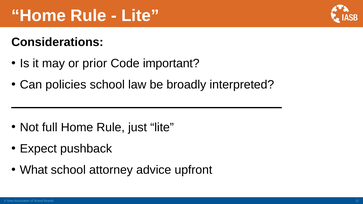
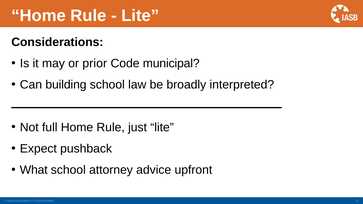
important: important -> municipal
policies: policies -> building
